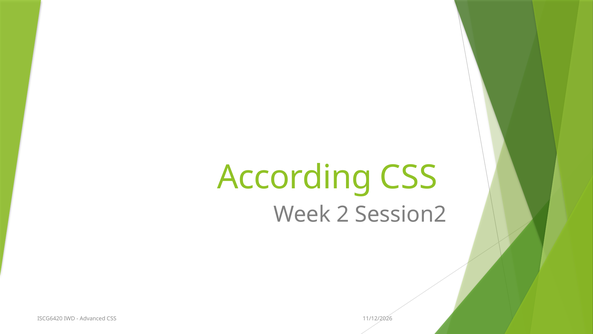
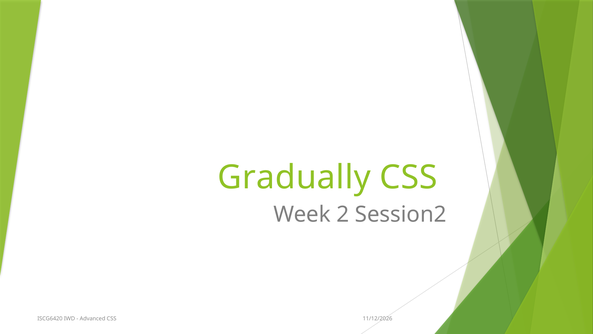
According: According -> Gradually
